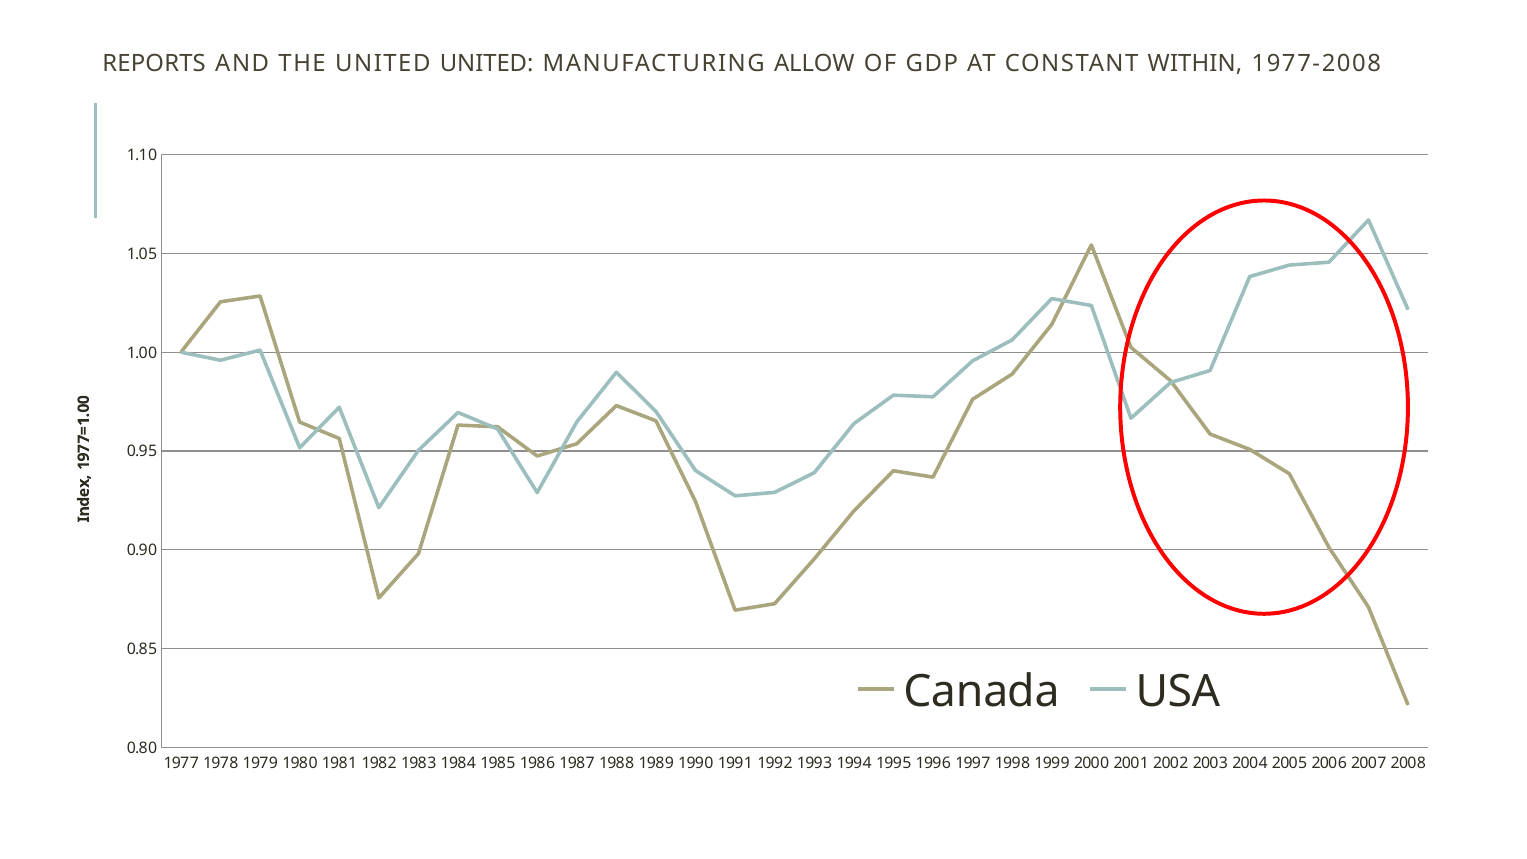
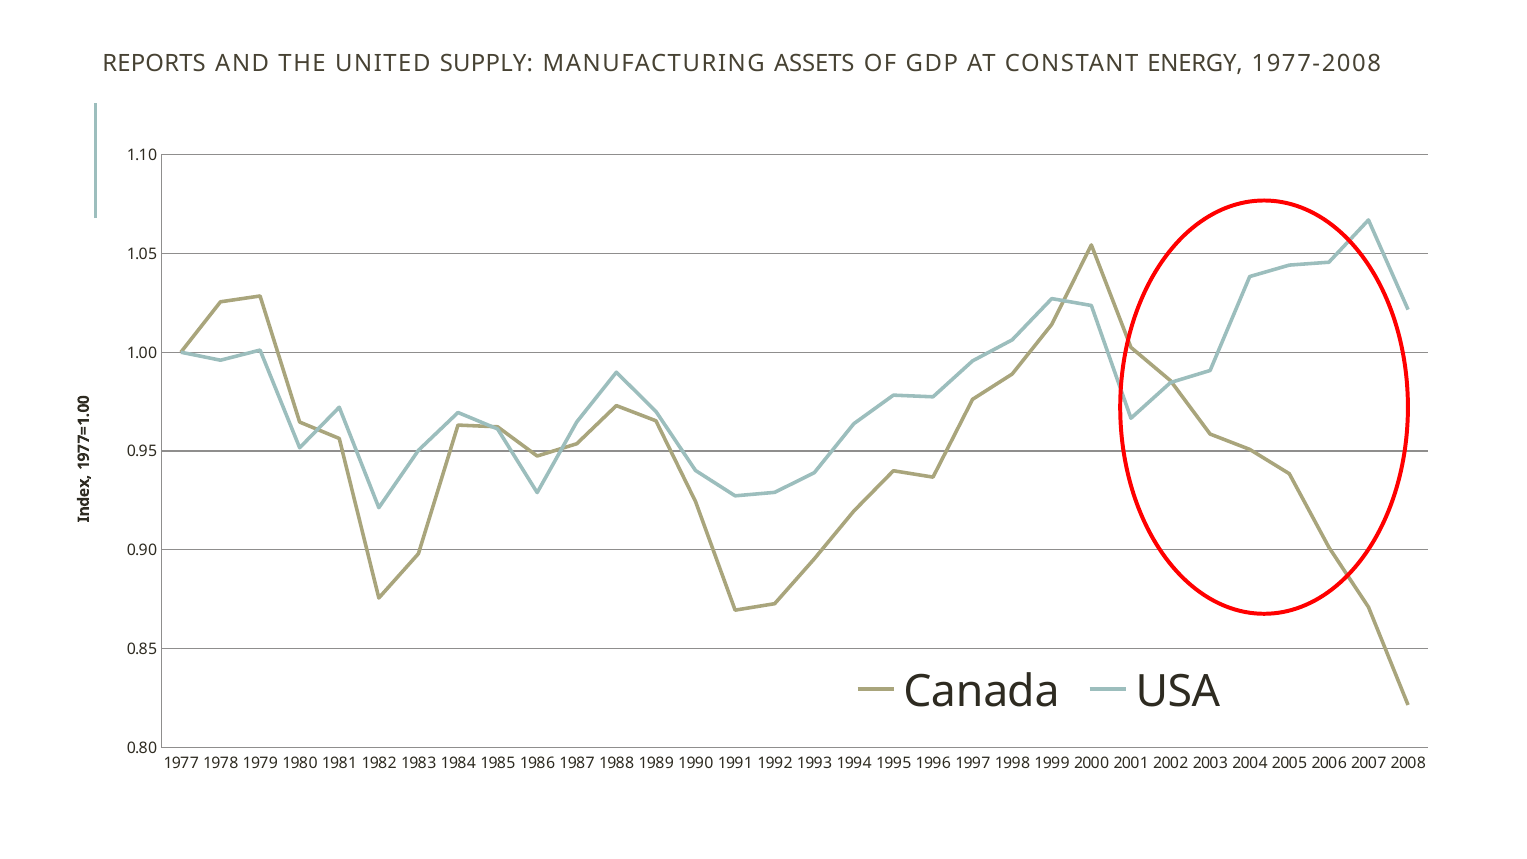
UNITED UNITED: UNITED -> SUPPLY
ALLOW: ALLOW -> ASSETS
WITHIN: WITHIN -> ENERGY
